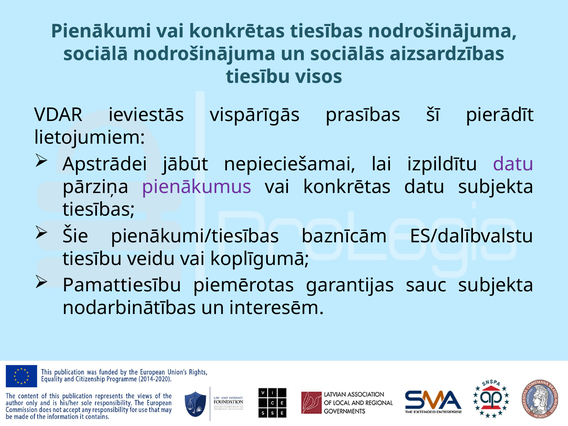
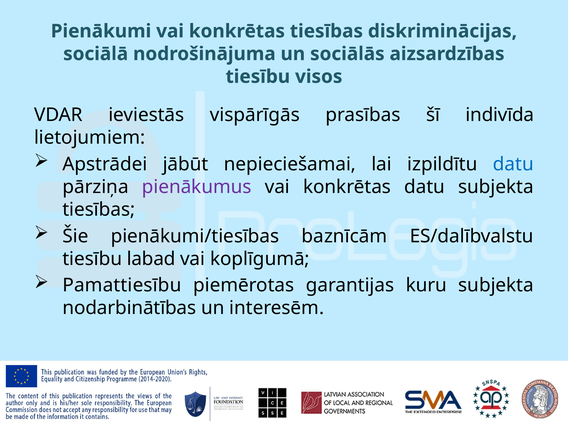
tiesības nodrošinājuma: nodrošinājuma -> diskriminācijas
pierādīt: pierādīt -> indivīda
datu at (513, 164) colour: purple -> blue
veidu: veidu -> labad
sauc: sauc -> kuru
